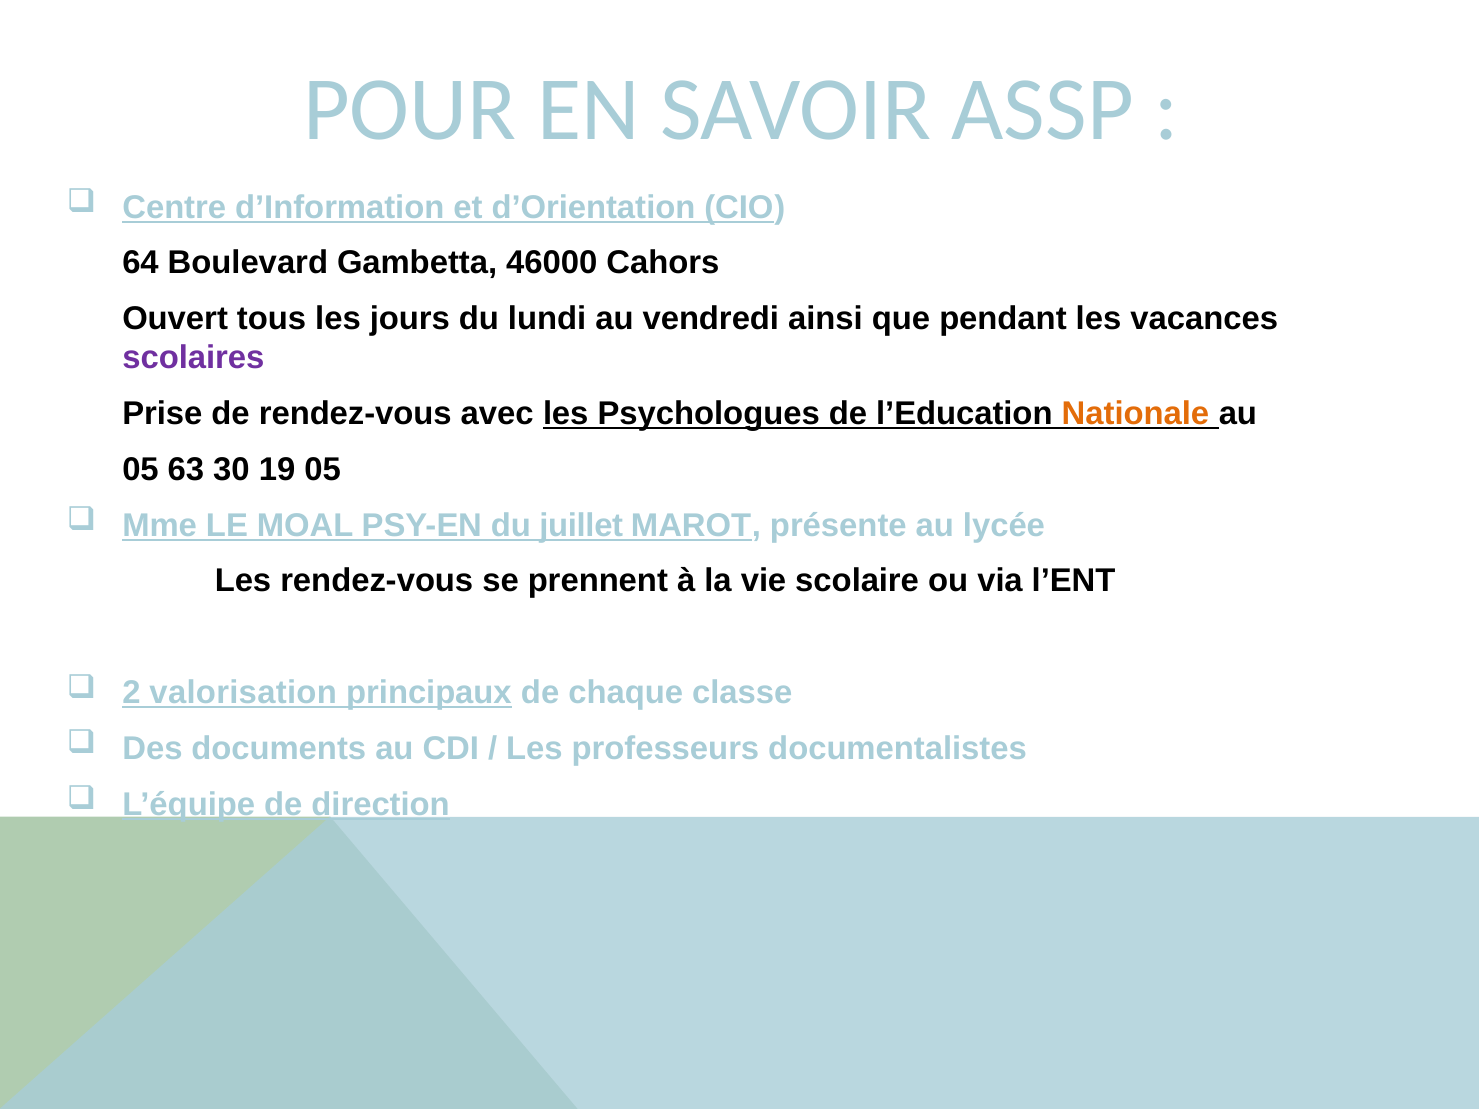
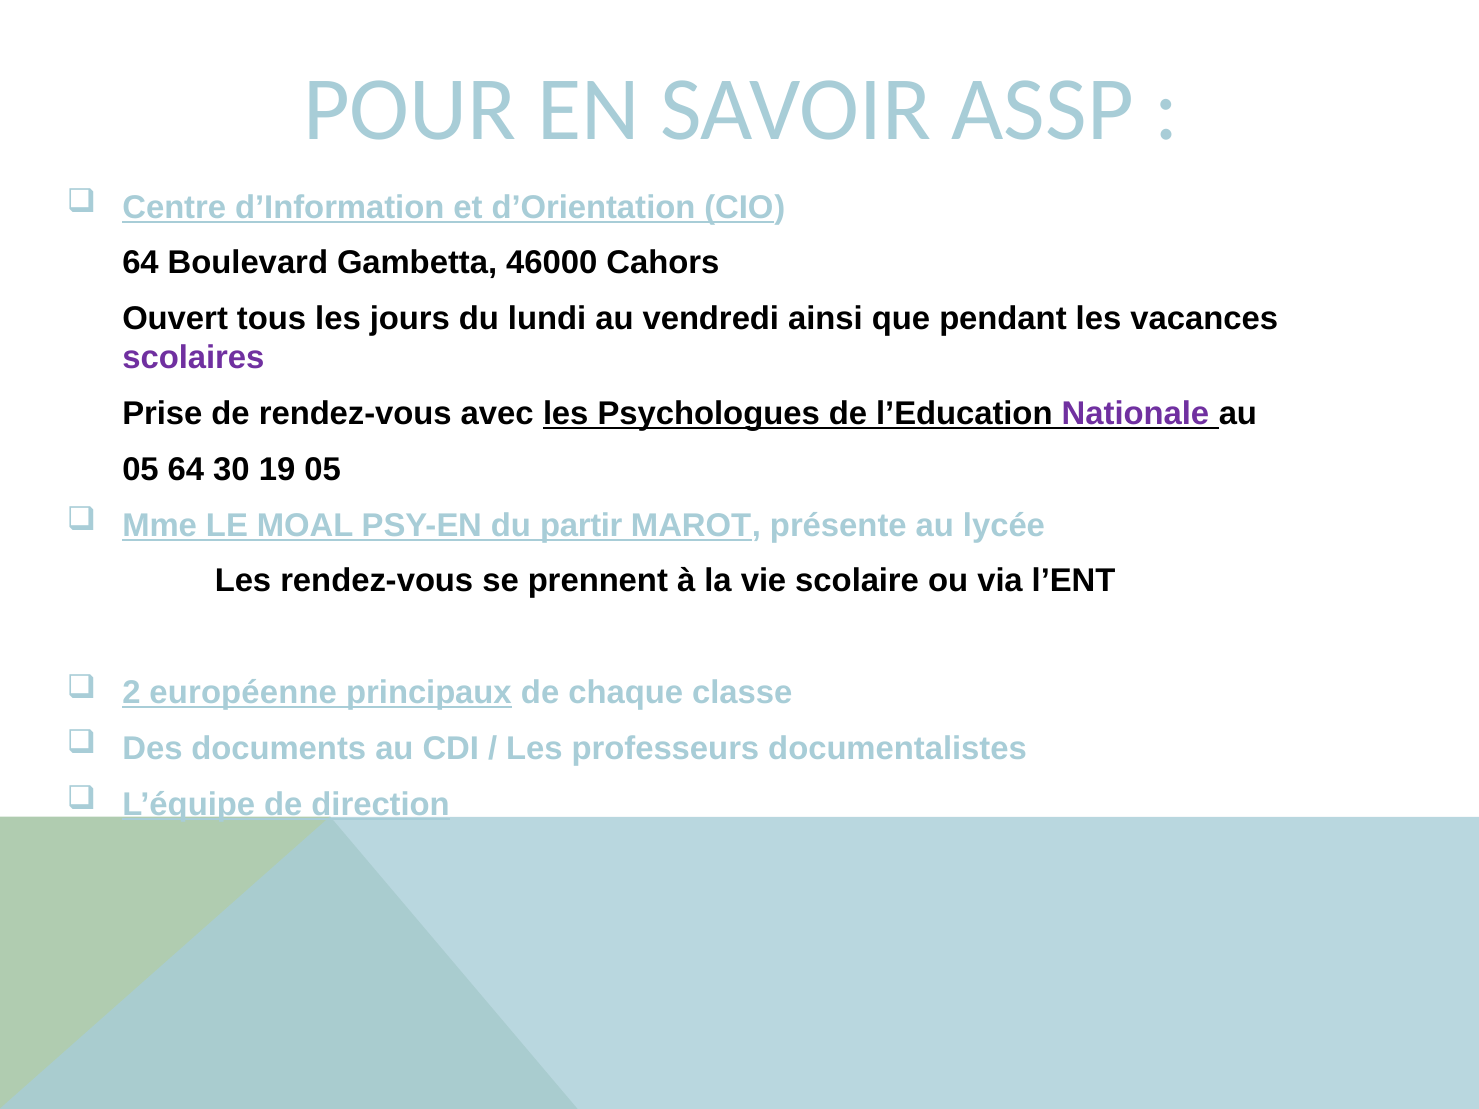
Nationale colour: orange -> purple
05 63: 63 -> 64
juillet: juillet -> partir
valorisation: valorisation -> européenne
